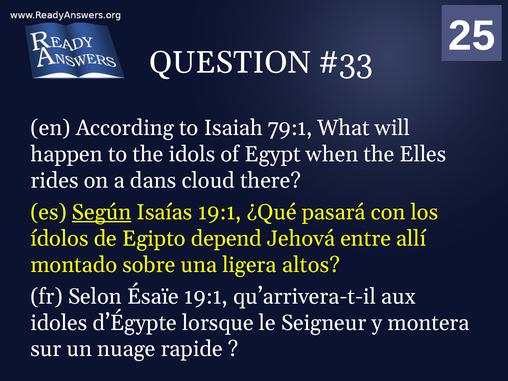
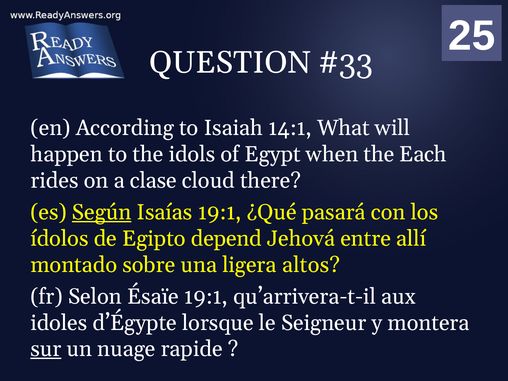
79:1: 79:1 -> 14:1
Elles: Elles -> Each
dans: dans -> clase
sur underline: none -> present
